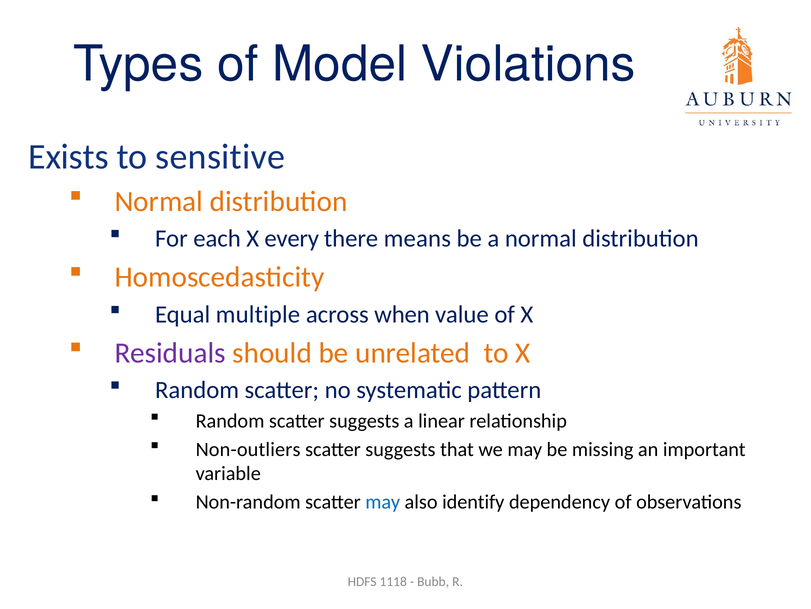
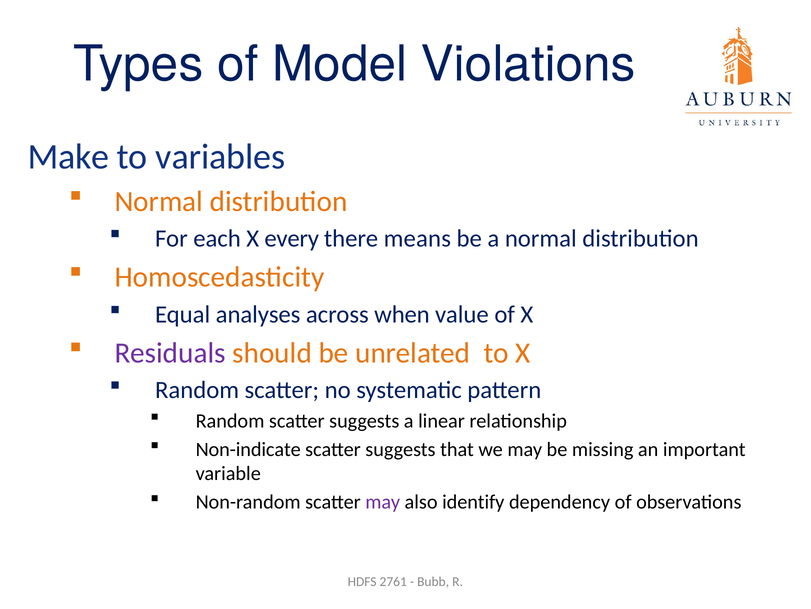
Exists: Exists -> Make
sensitive: sensitive -> variables
multiple: multiple -> analyses
Non-outliers: Non-outliers -> Non-indicate
may at (383, 502) colour: blue -> purple
1118: 1118 -> 2761
